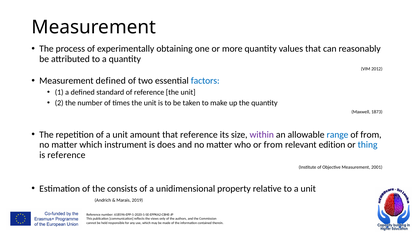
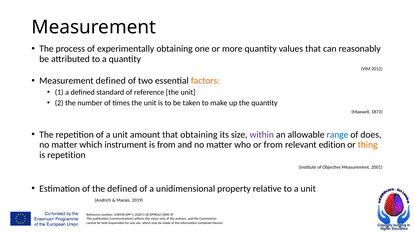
factors colour: blue -> orange
that reference: reference -> obtaining
of from: from -> does
is does: does -> from
thing colour: blue -> orange
is reference: reference -> repetition
the consists: consists -> defined
